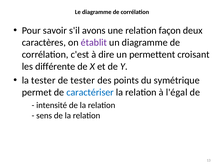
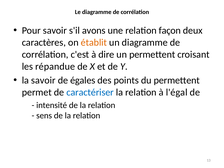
établit colour: purple -> orange
différente: différente -> répandue
la tester: tester -> savoir
de tester: tester -> égales
du symétrique: symétrique -> permettent
